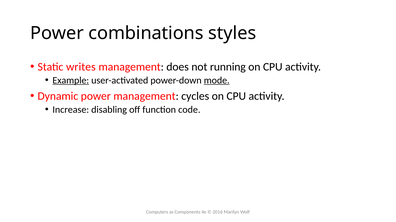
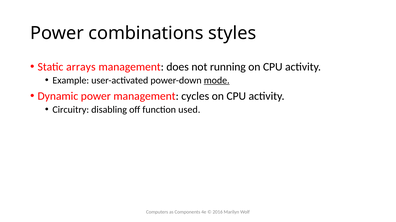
writes: writes -> arrays
Example underline: present -> none
Increase: Increase -> Circuitry
code: code -> used
